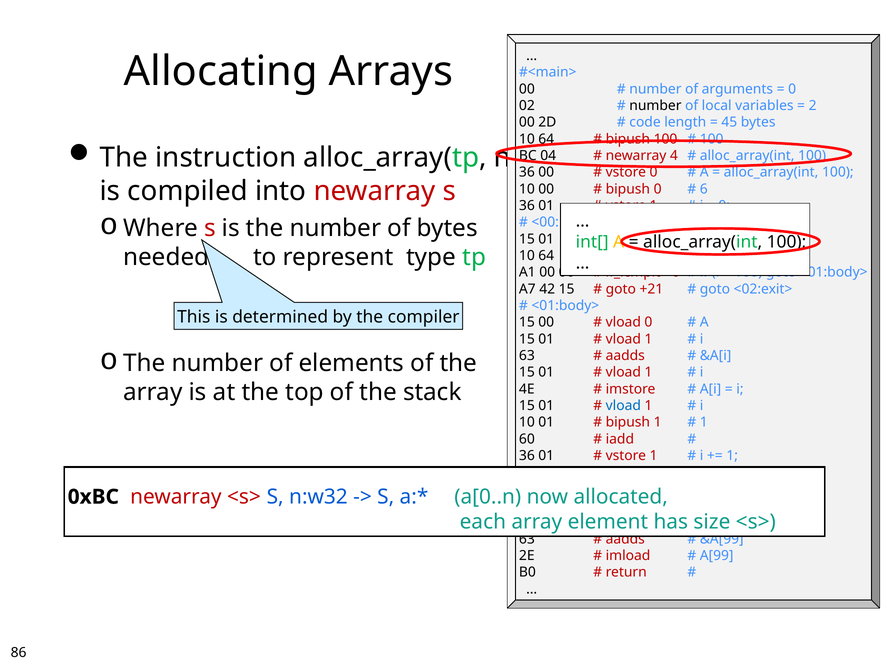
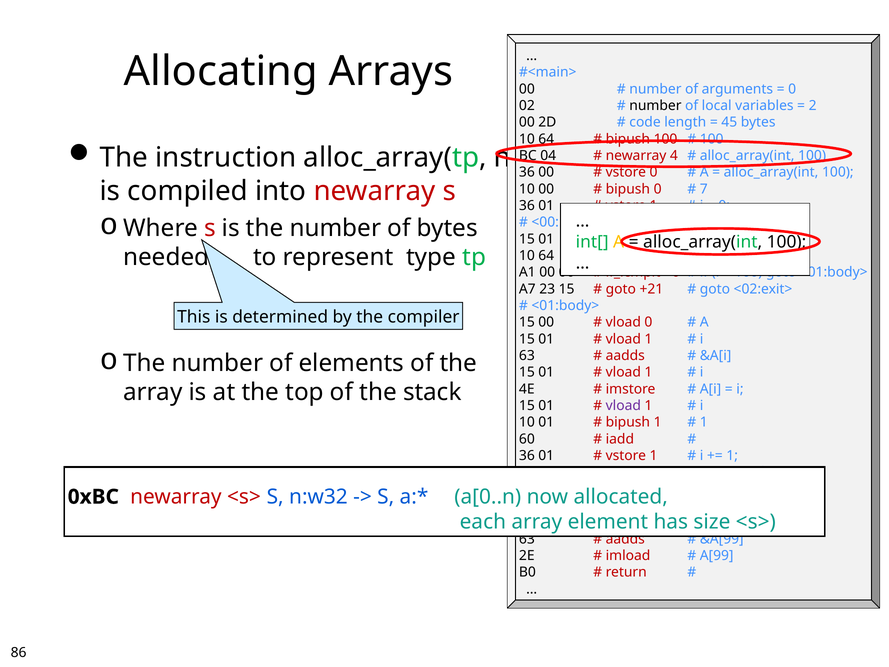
6: 6 -> 7
42: 42 -> 23
vload at (623, 406) colour: blue -> purple
